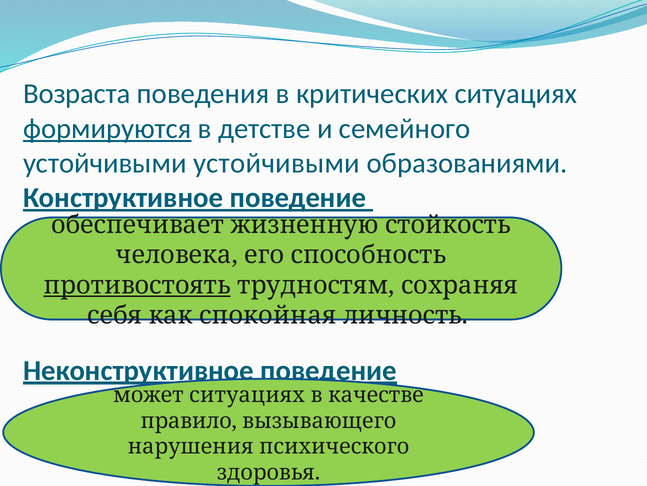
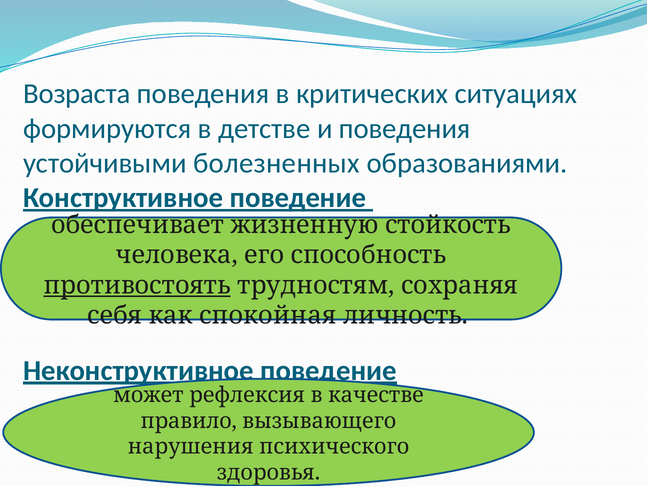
формируются underline: present -> none
и семейного: семейного -> поведения
устойчивыми устойчивыми: устойчивыми -> болезненных
может ситуациях: ситуациях -> рефлексия
